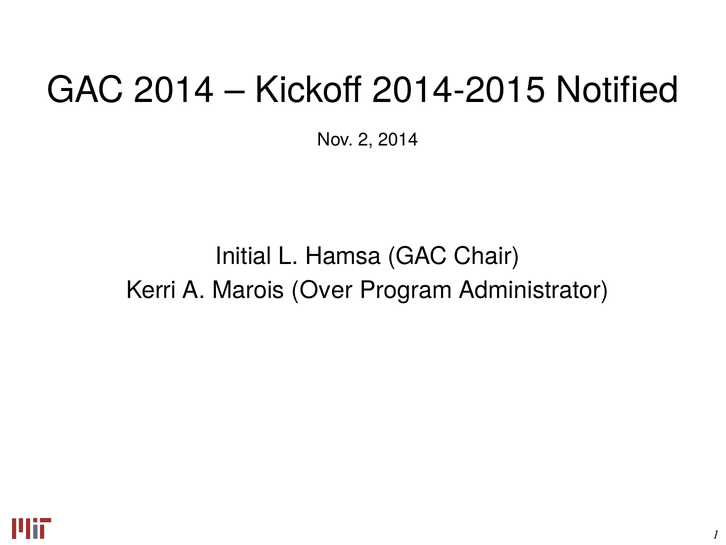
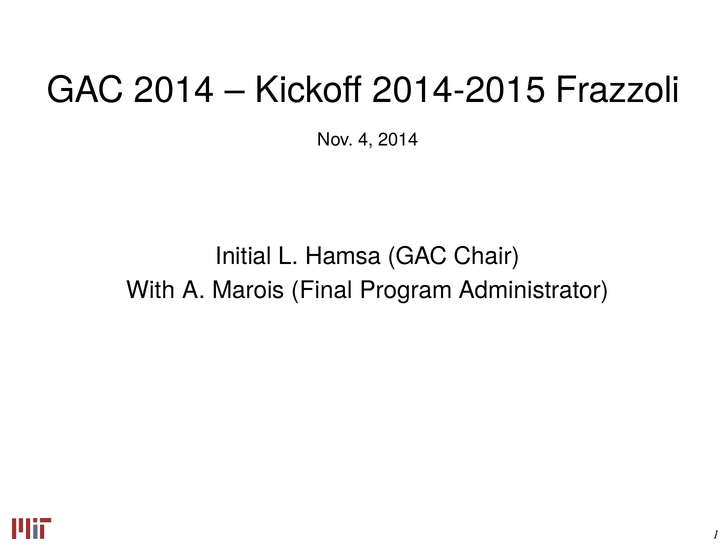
Notified: Notified -> Frazzoli
2: 2 -> 4
Kerri: Kerri -> With
Over: Over -> Final
